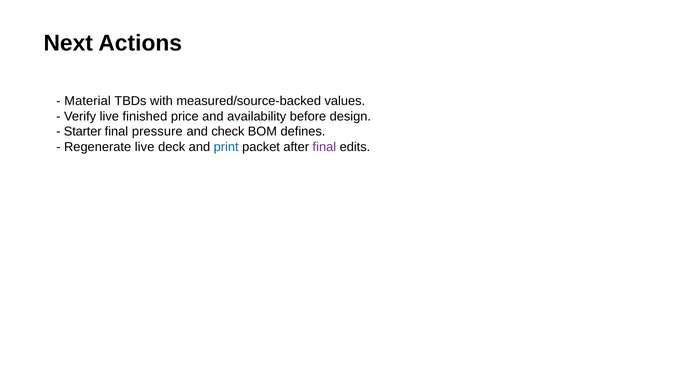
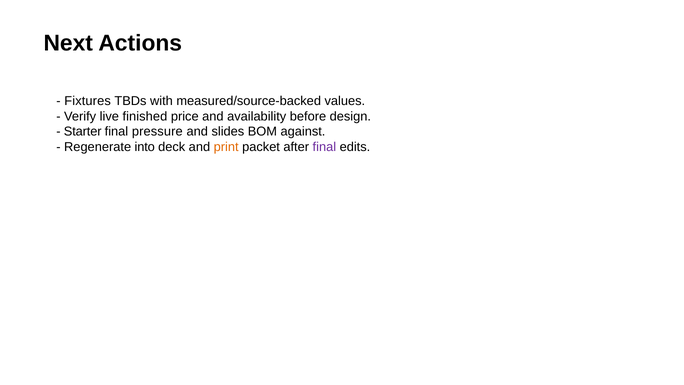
Material: Material -> Fixtures
check: check -> slides
defines: defines -> against
Regenerate live: live -> into
print colour: blue -> orange
